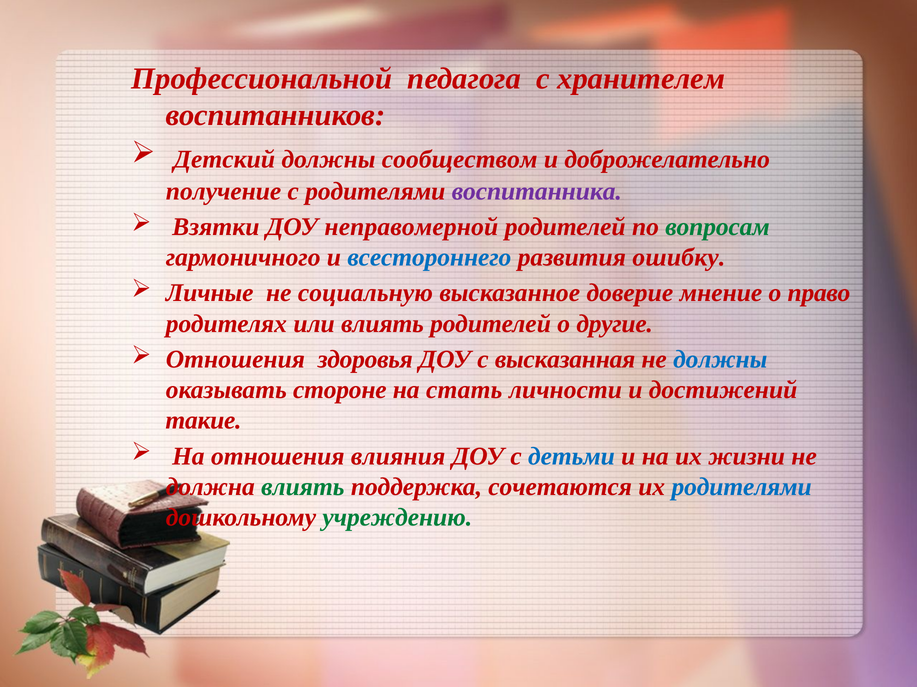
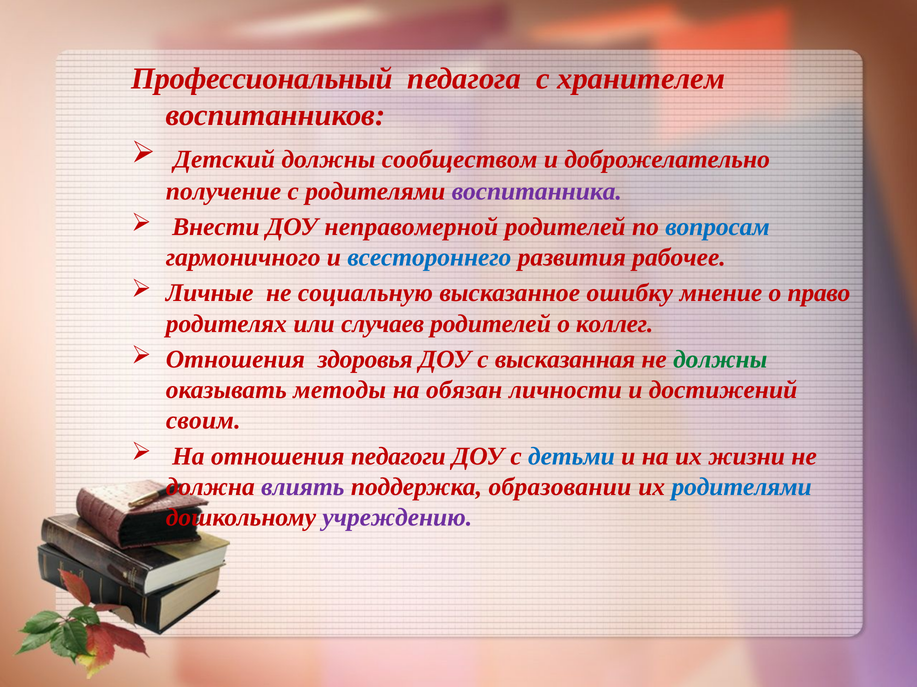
Профессиональной: Профессиональной -> Профессиональный
Взятки: Взятки -> Внести
вопросам colour: green -> blue
ошибку: ошибку -> рабочее
доверие: доверие -> ошибку
или влиять: влиять -> случаев
другие: другие -> коллег
должны at (720, 360) colour: blue -> green
стороне: стороне -> методы
стать: стать -> обязан
такие: такие -> своим
влияния: влияния -> педагоги
влиять at (303, 487) colour: green -> purple
сочетаются: сочетаются -> образовании
учреждению colour: green -> purple
